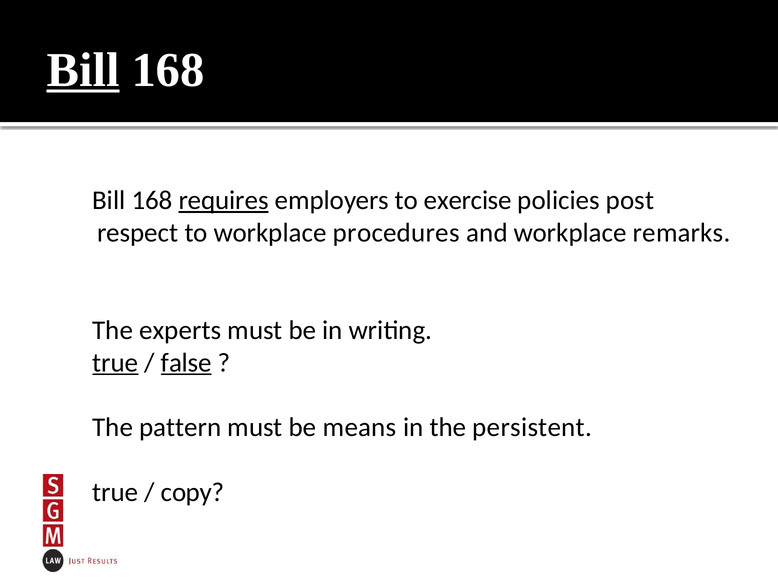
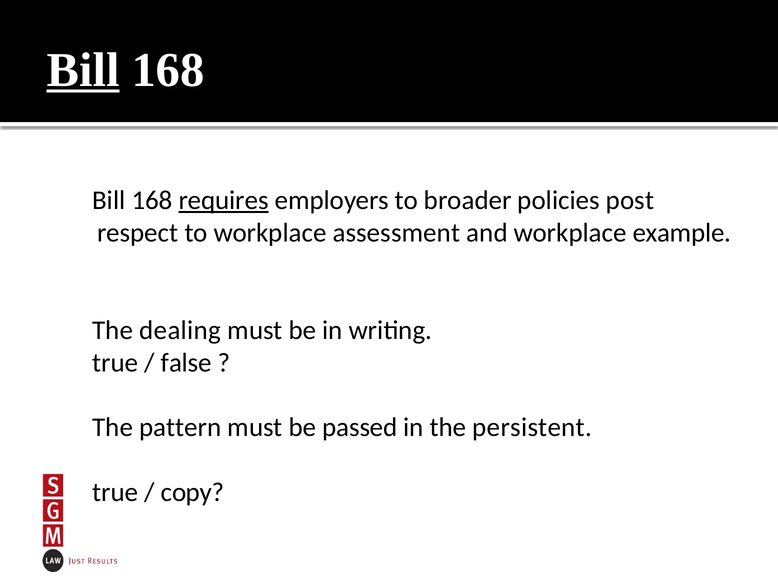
exercise: exercise -> broader
procedures: procedures -> assessment
remarks: remarks -> example
experts: experts -> dealing
true at (115, 362) underline: present -> none
false underline: present -> none
means: means -> passed
